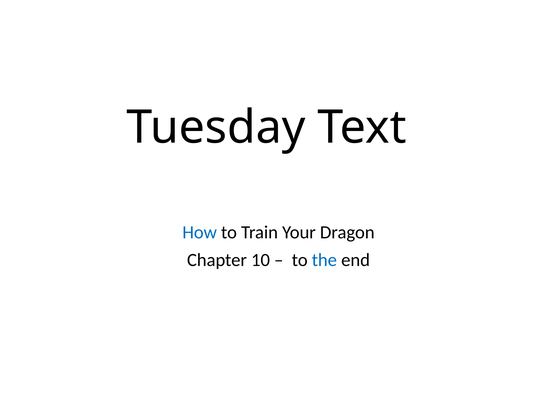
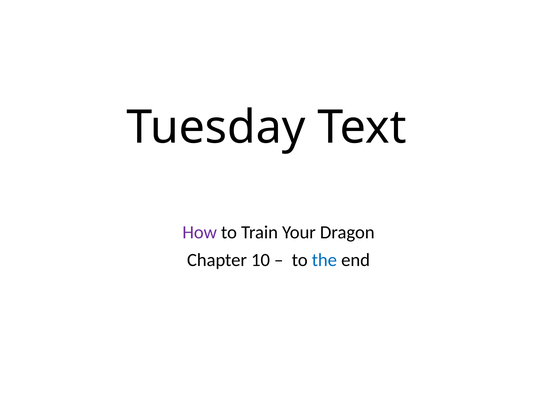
How colour: blue -> purple
